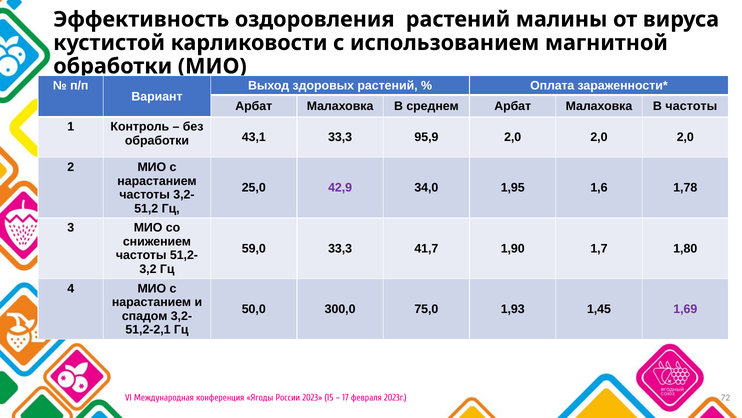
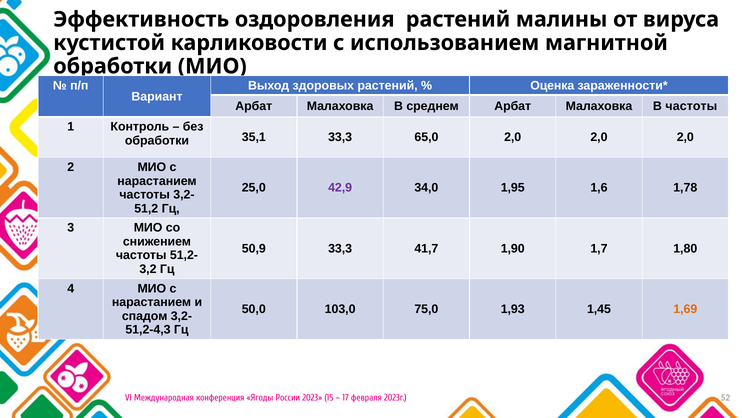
Оплата: Оплата -> Оценка
43,1: 43,1 -> 35,1
95,9: 95,9 -> 65,0
59,0: 59,0 -> 50,9
300,0: 300,0 -> 103,0
1,69 colour: purple -> orange
51,2-2,1: 51,2-2,1 -> 51,2-4,3
72: 72 -> 52
